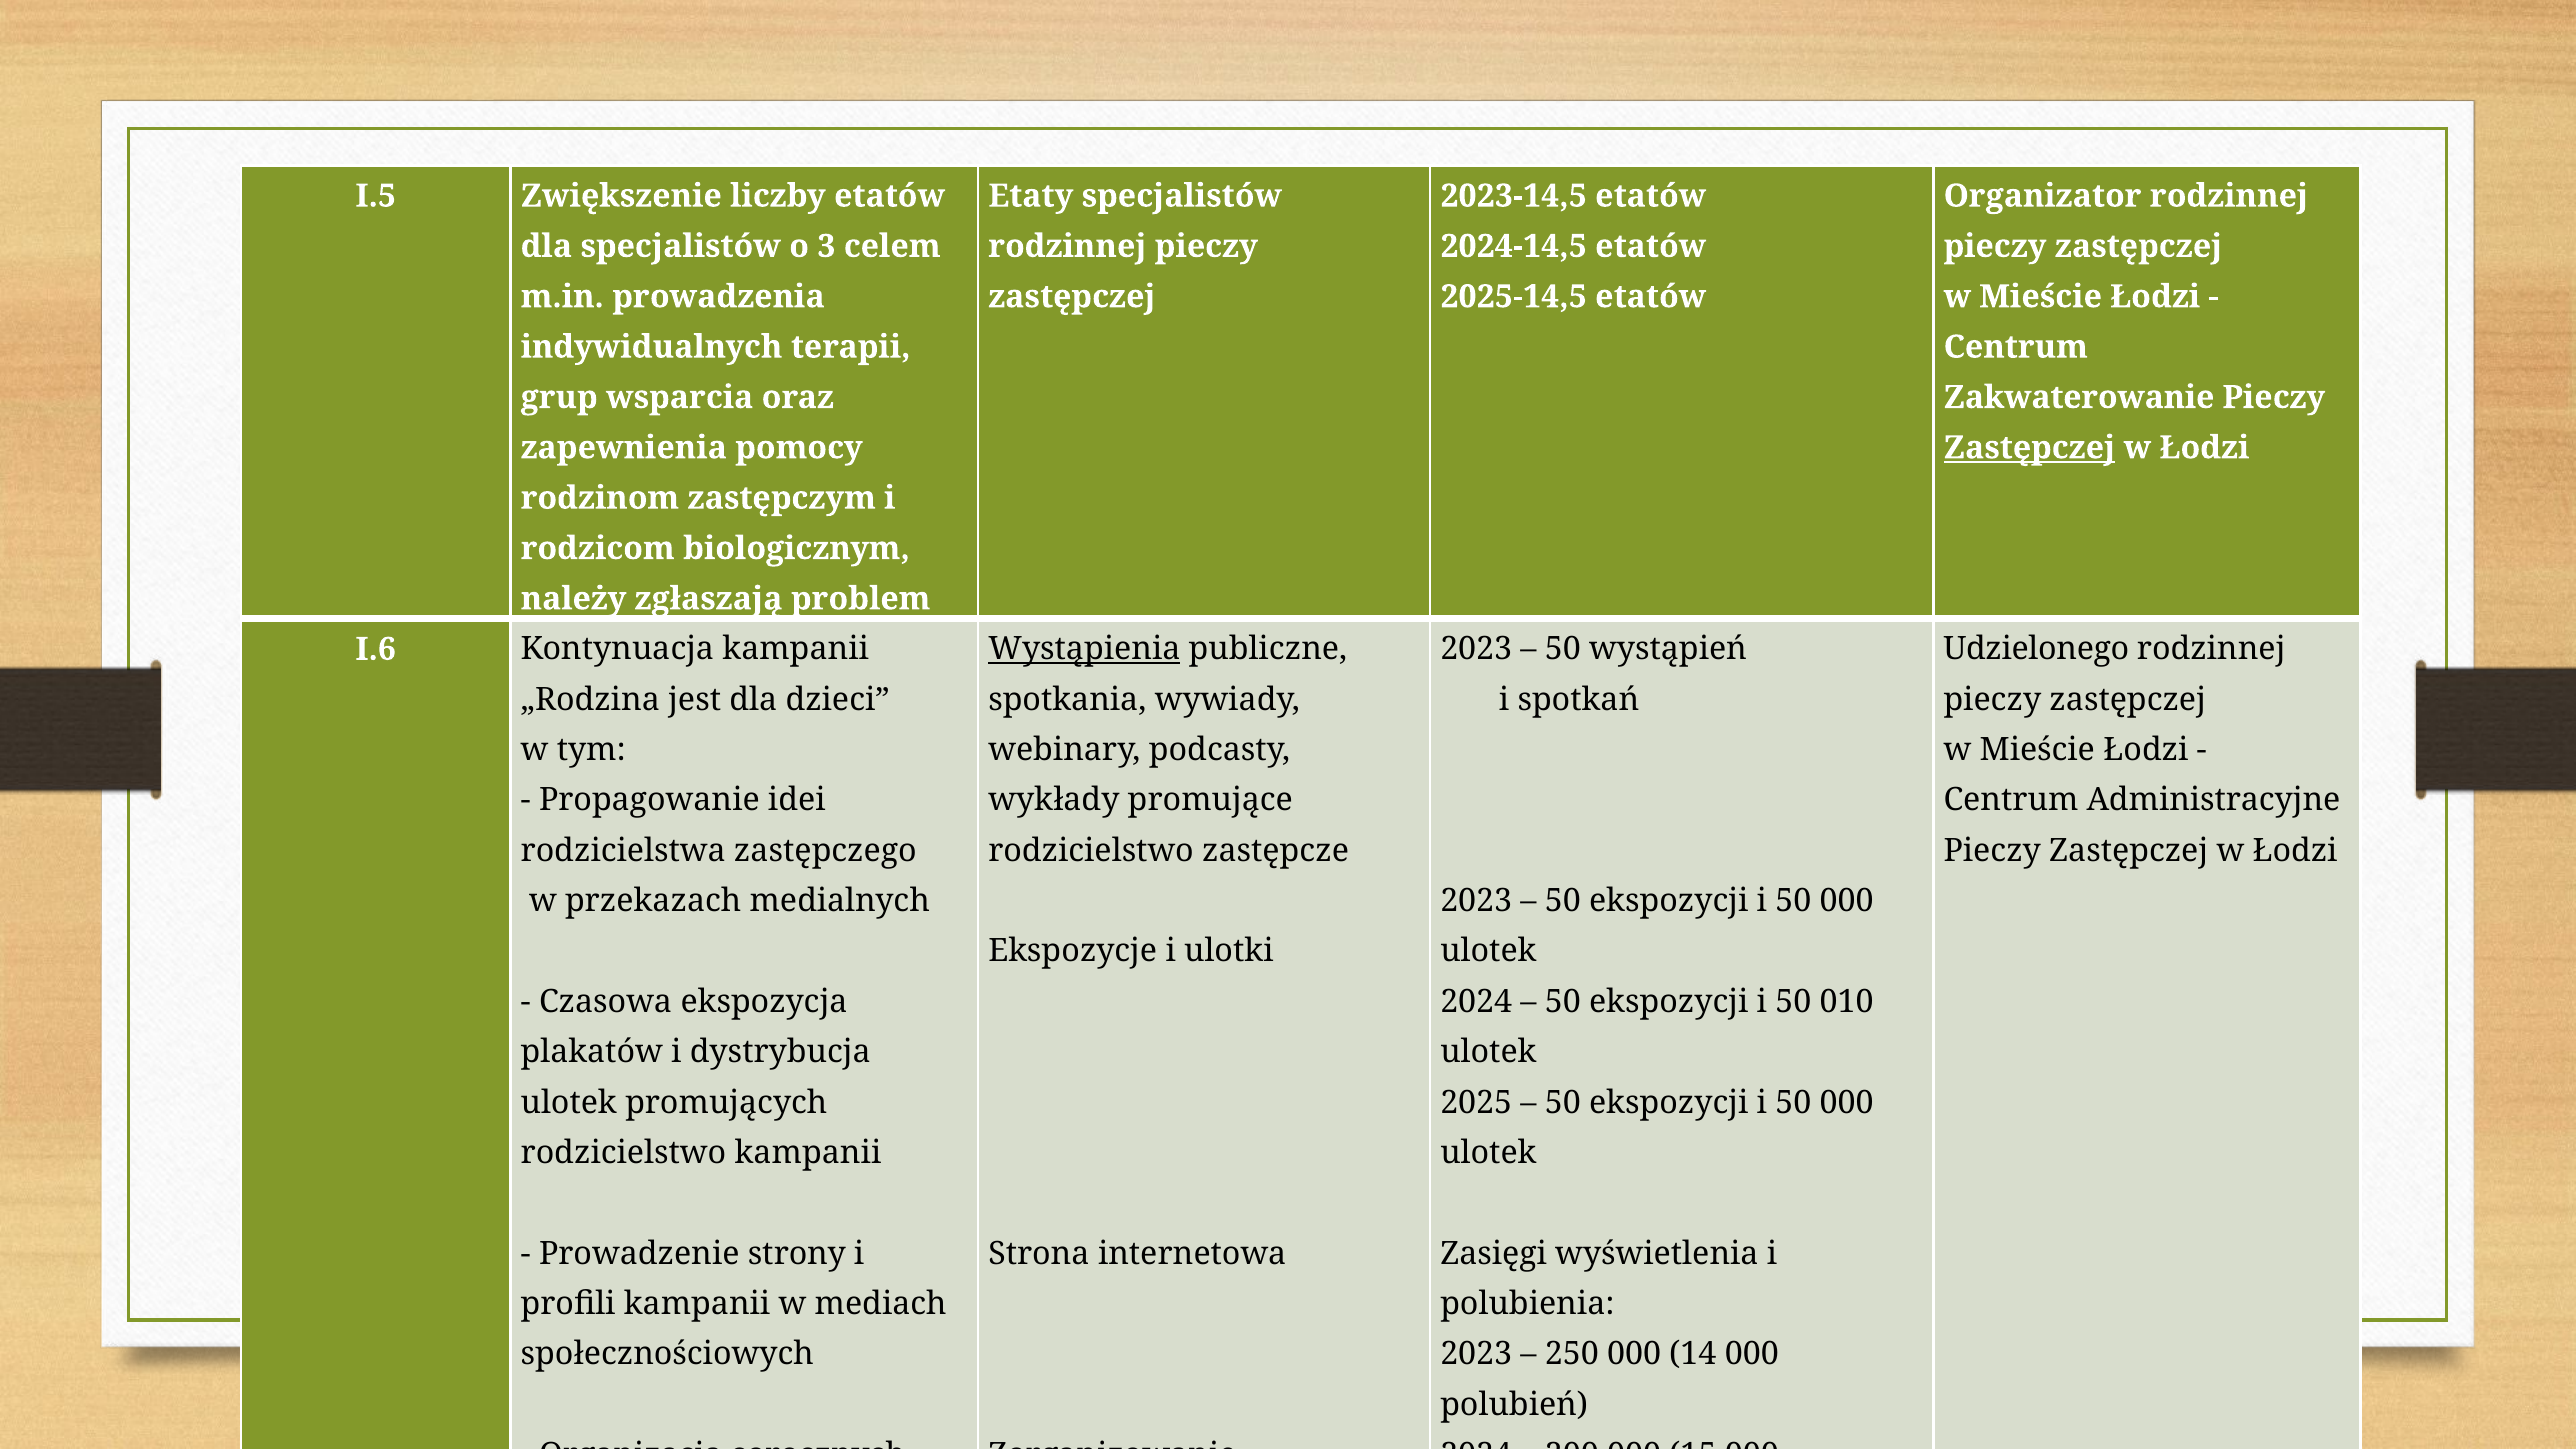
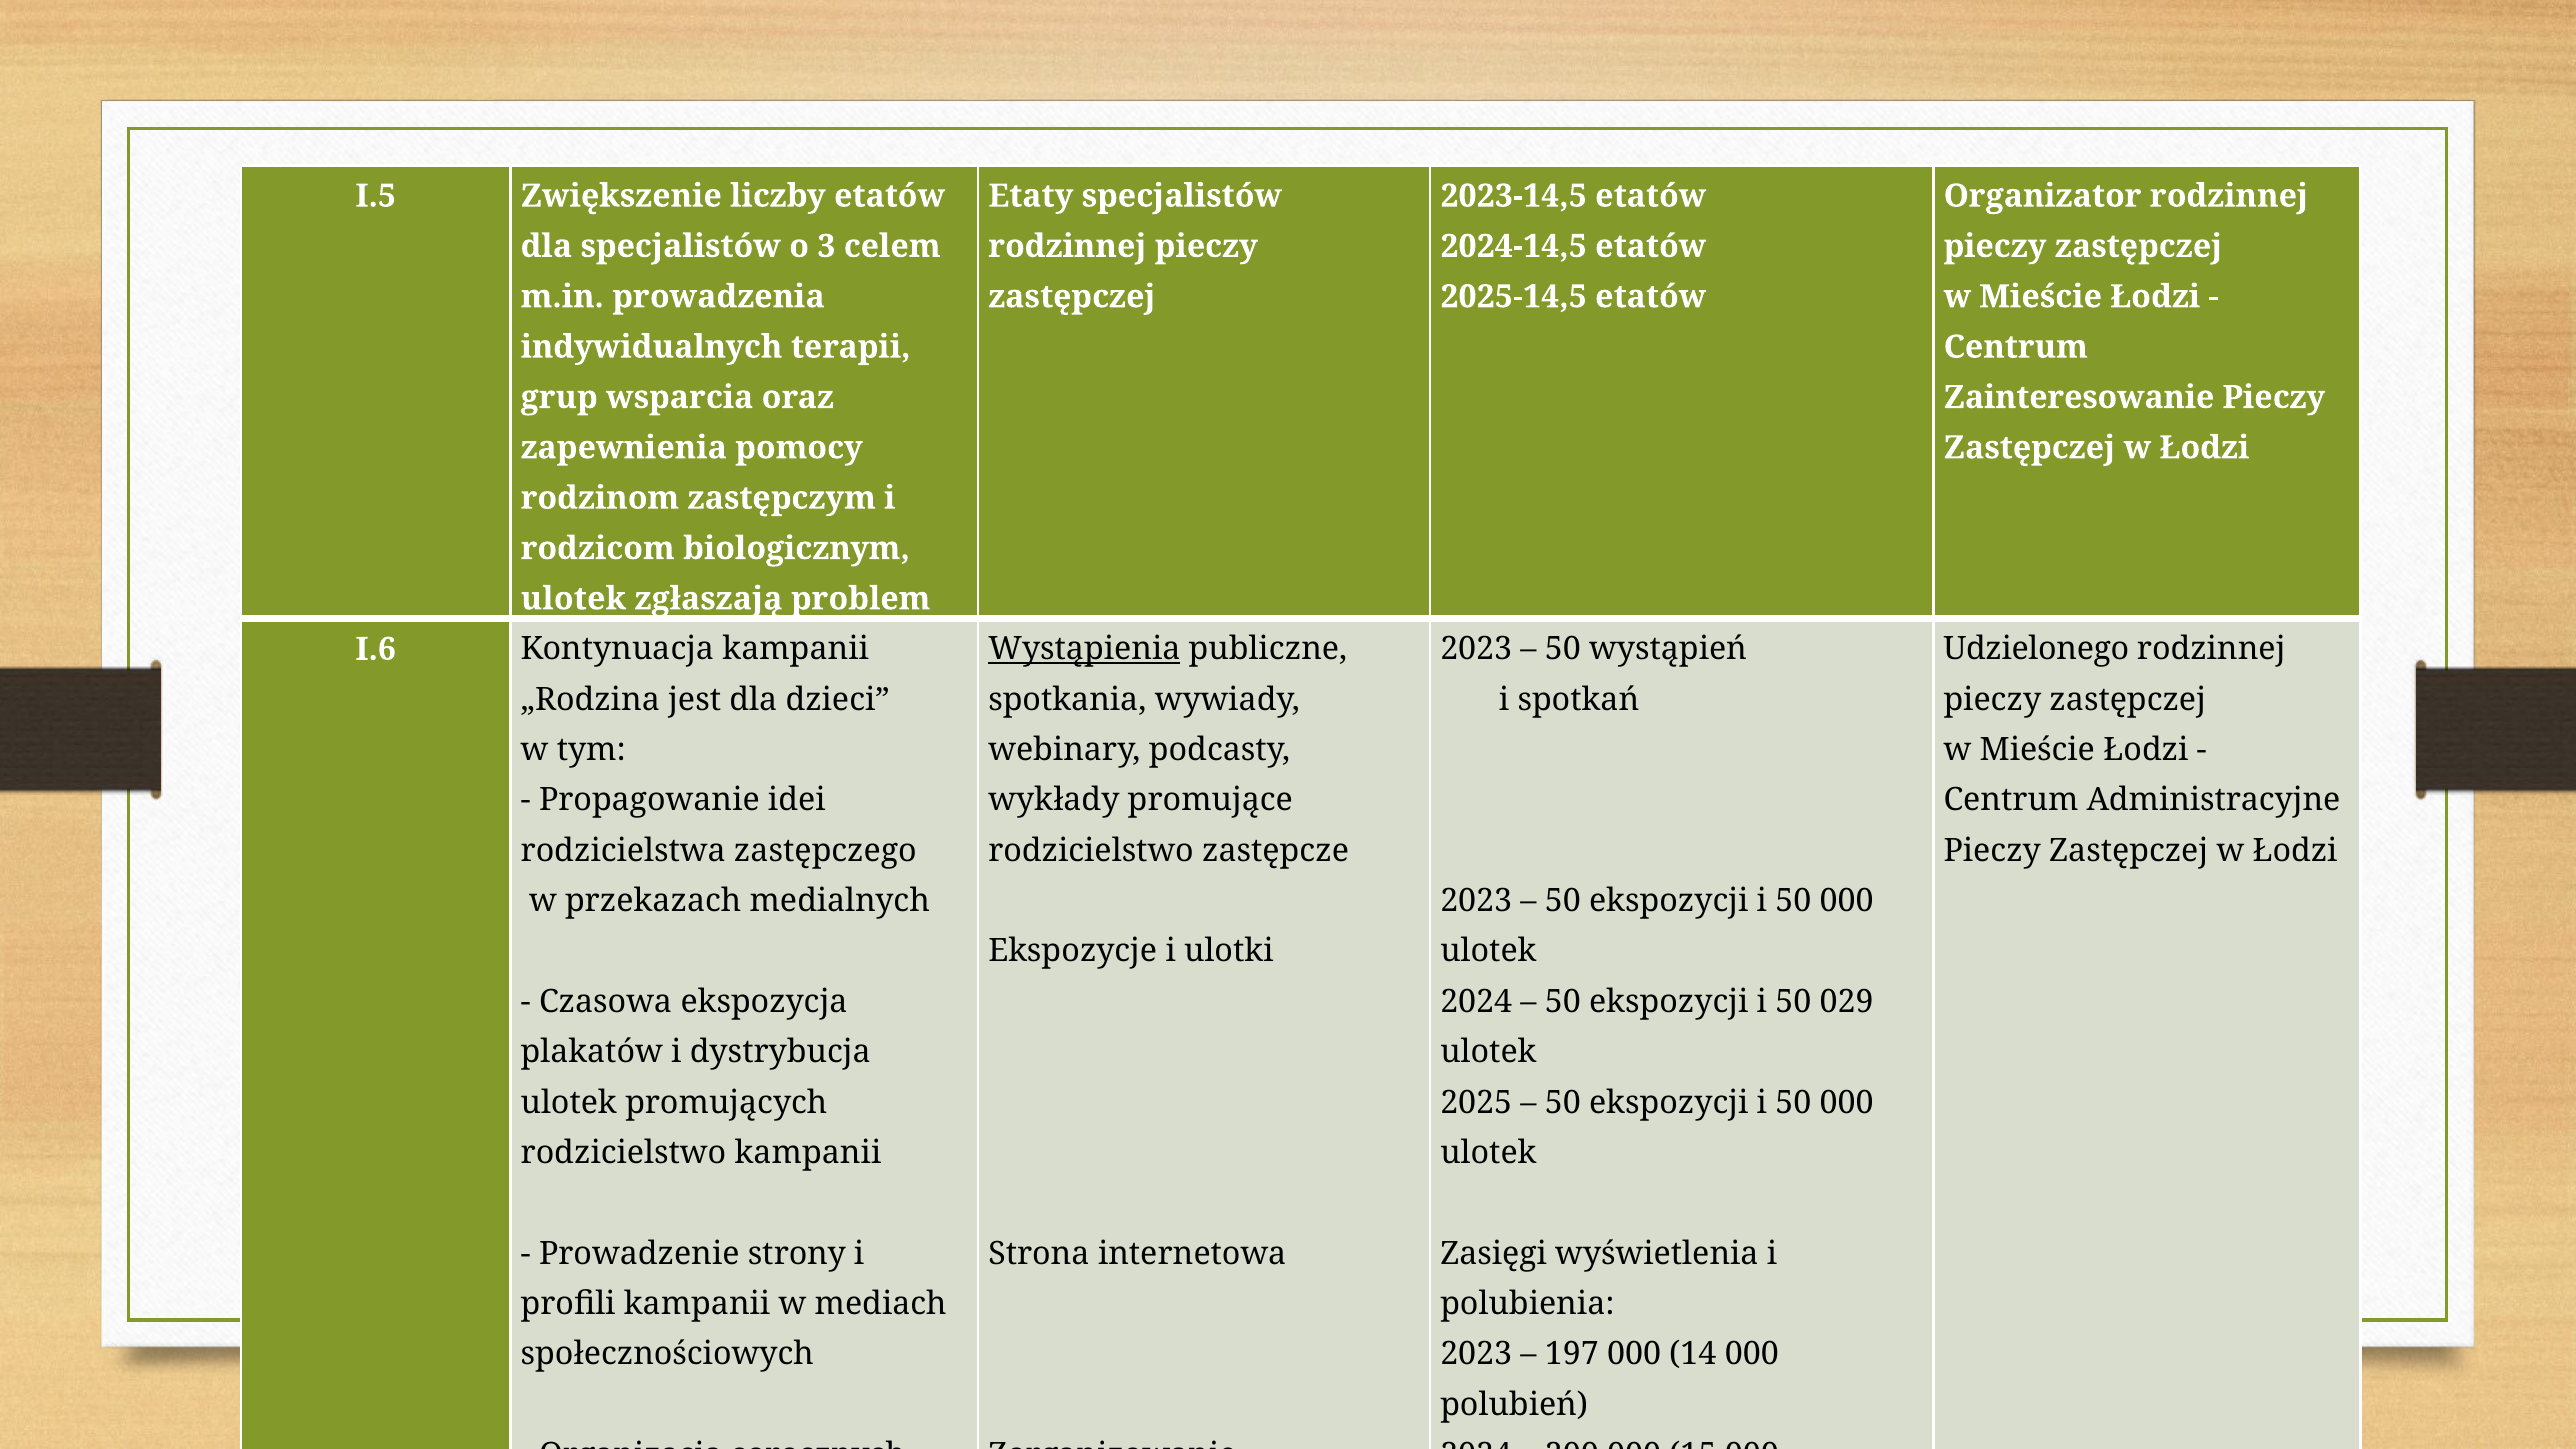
Zakwaterowanie: Zakwaterowanie -> Zainteresowanie
Zastępczej at (2029, 448) underline: present -> none
należy at (574, 599): należy -> ulotek
010: 010 -> 029
250: 250 -> 197
